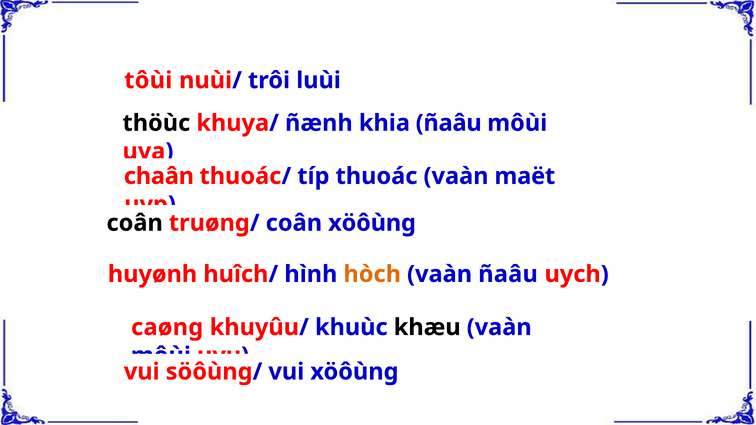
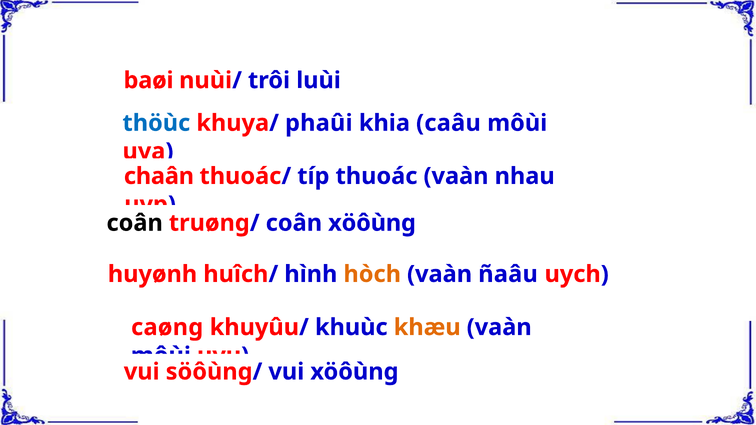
tôùi: tôùi -> baøi
thöùc colour: black -> blue
ñænh: ñænh -> phaûi
khia ñaâu: ñaâu -> caâu
maët: maët -> nhau
khæu colour: black -> orange
